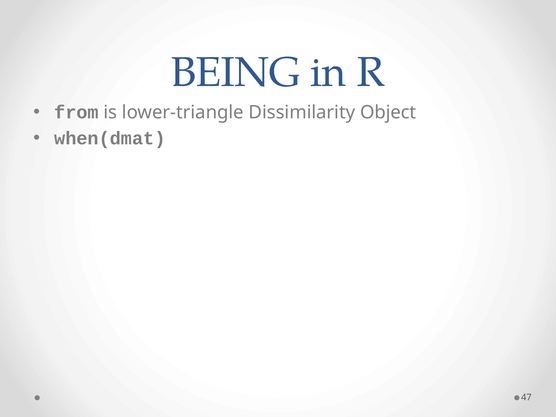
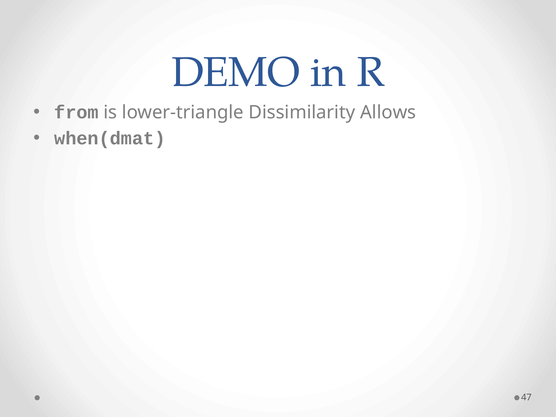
BEING: BEING -> DEMO
Object: Object -> Allows
